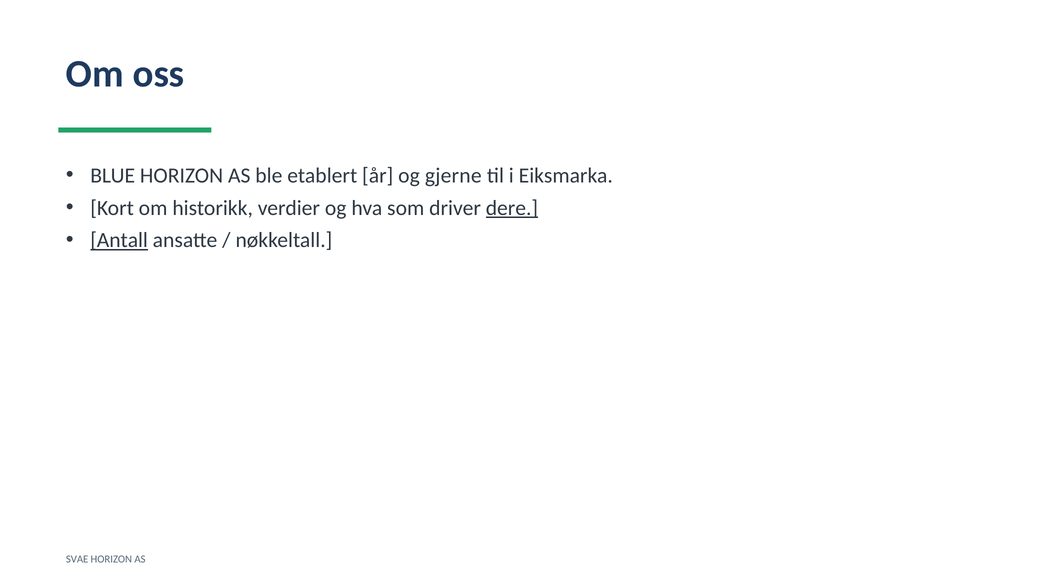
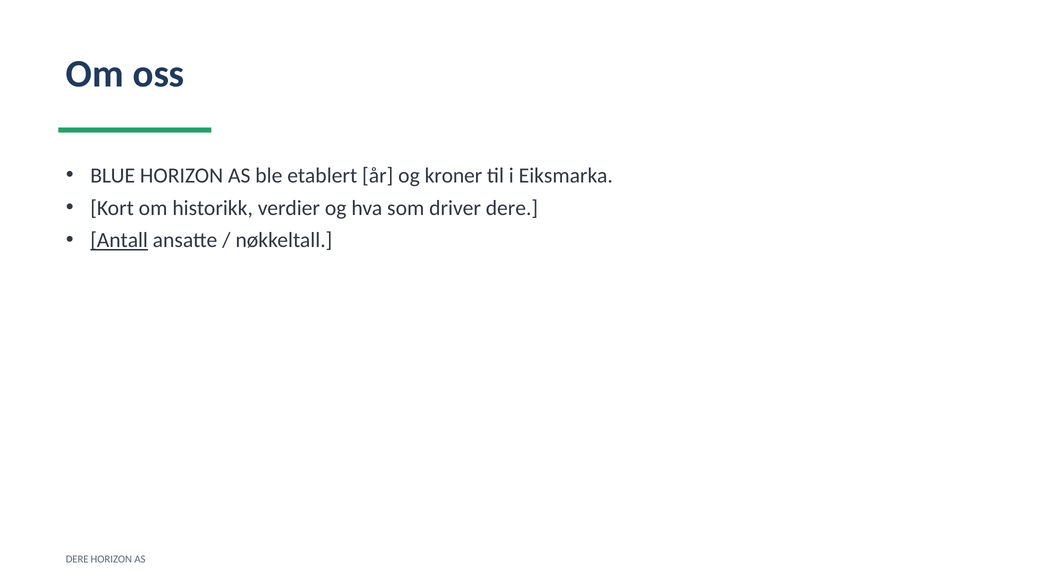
gjerne: gjerne -> kroner
dere at (512, 208) underline: present -> none
SVAE at (77, 560): SVAE -> DERE
